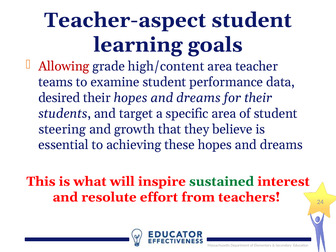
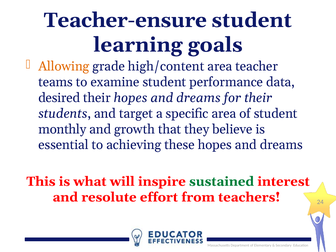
Teacher-aspect: Teacher-aspect -> Teacher-ensure
Allowing colour: red -> orange
steering: steering -> monthly
